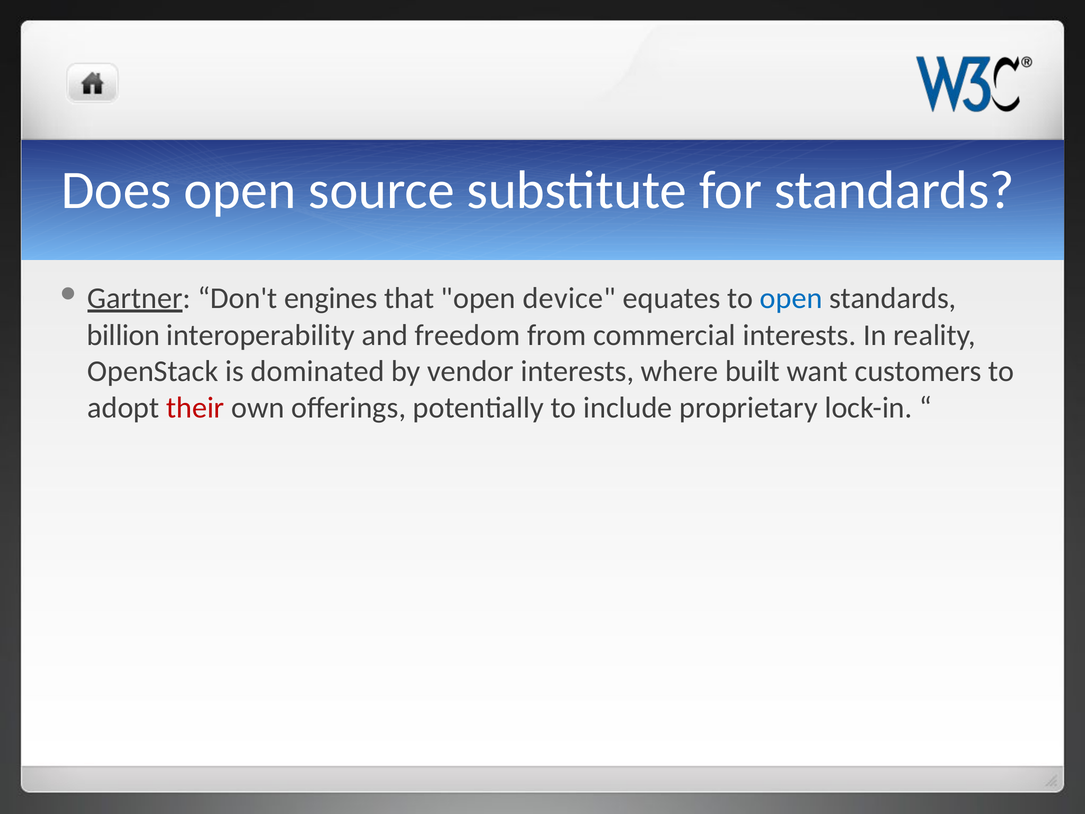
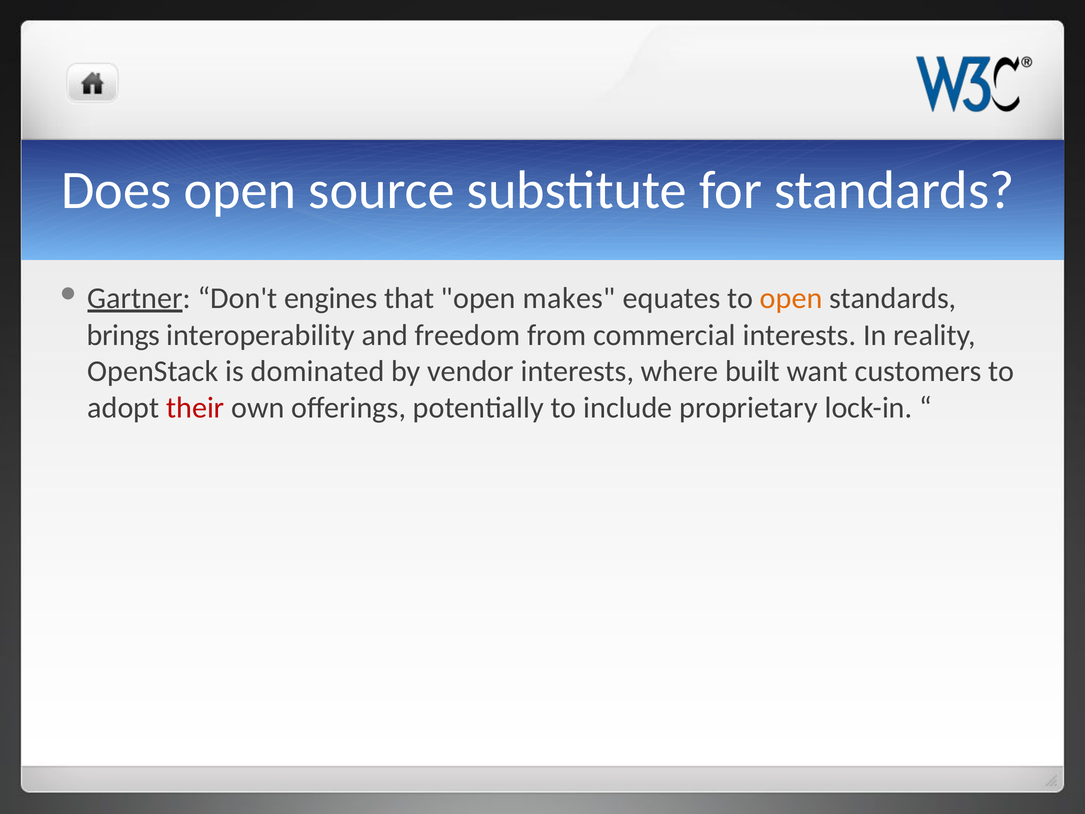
device: device -> makes
open at (791, 298) colour: blue -> orange
billion: billion -> brings
